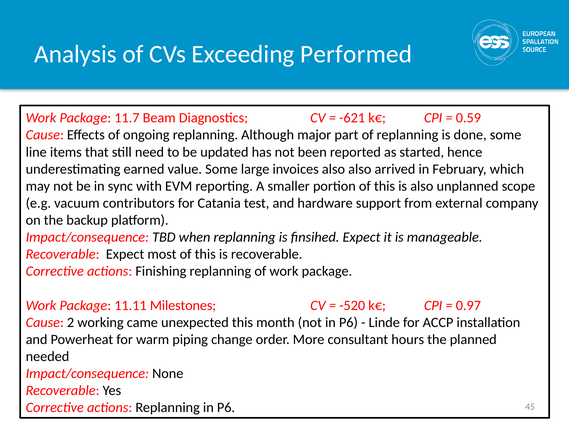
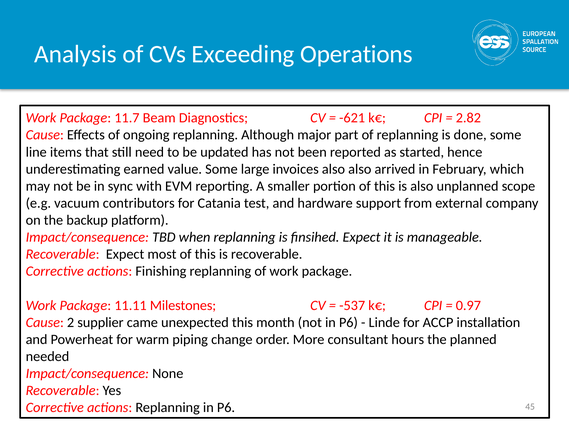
Performed: Performed -> Operations
0.59: 0.59 -> 2.82
-520: -520 -> -537
working: working -> supplier
